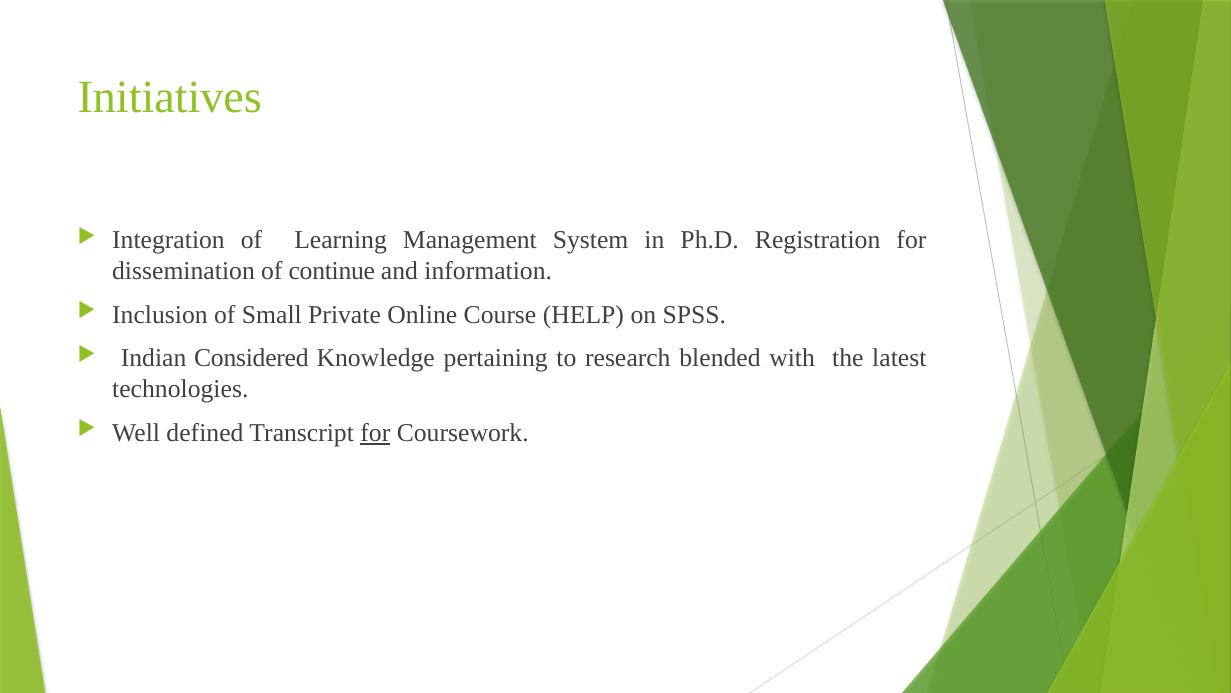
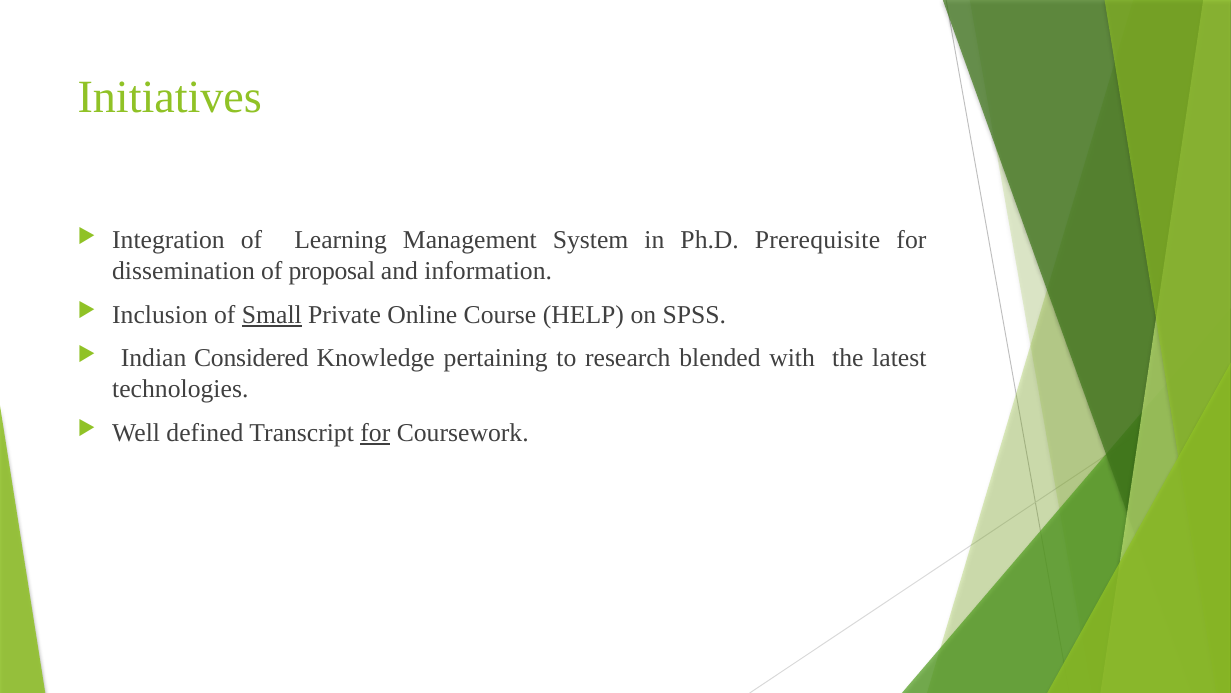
Registration: Registration -> Prerequisite
continue: continue -> proposal
Small underline: none -> present
